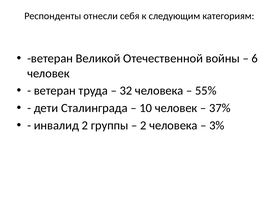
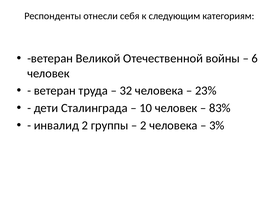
55%: 55% -> 23%
37%: 37% -> 83%
